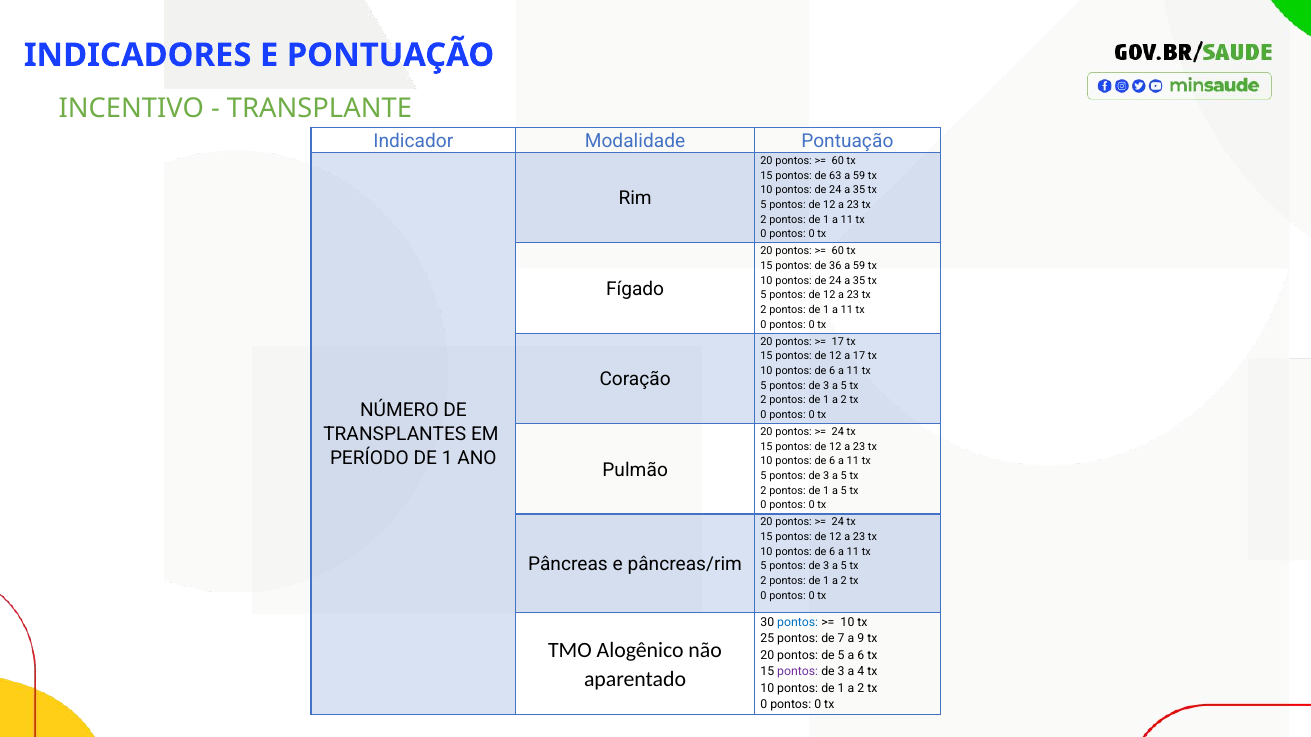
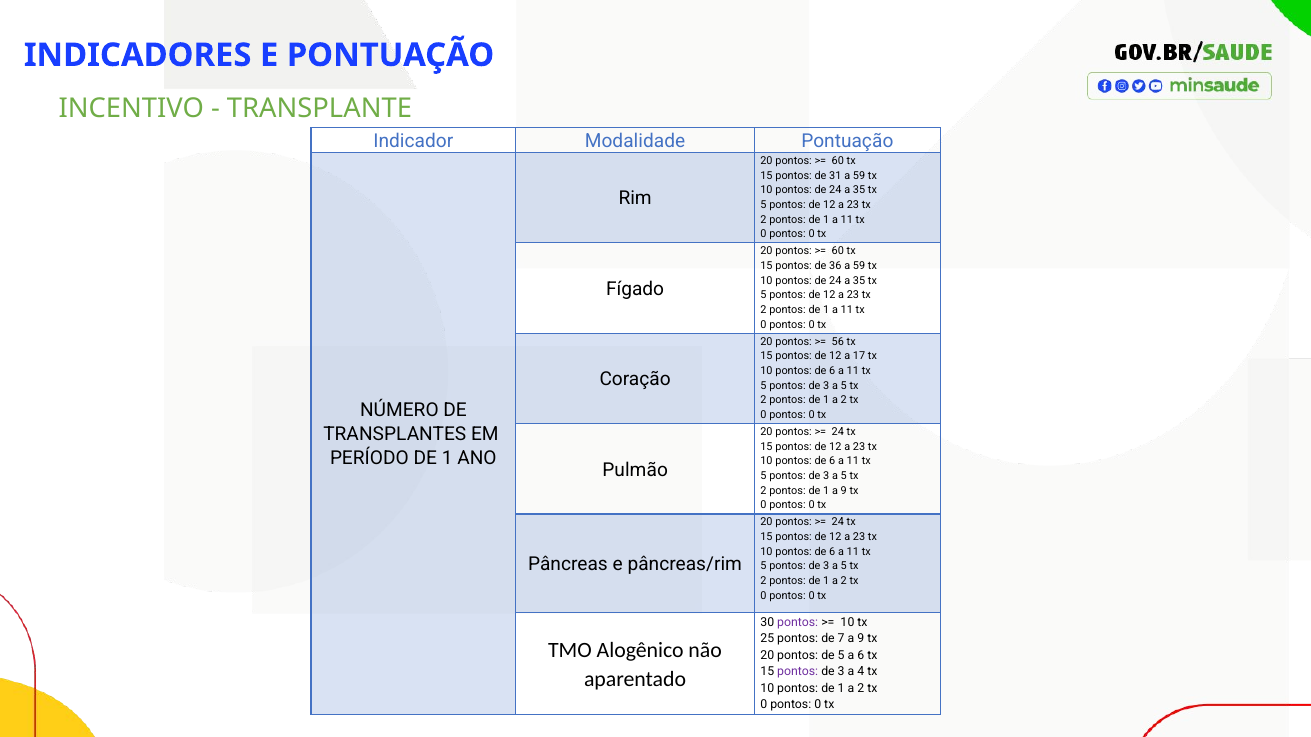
63: 63 -> 31
17 at (838, 342): 17 -> 56
1 a 5: 5 -> 9
pontos at (798, 622) colour: blue -> purple
